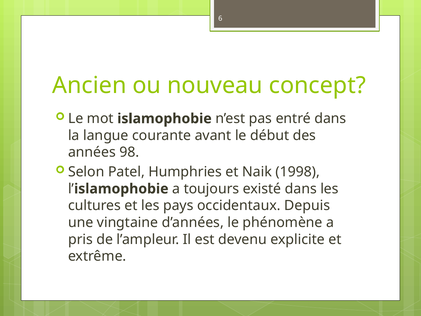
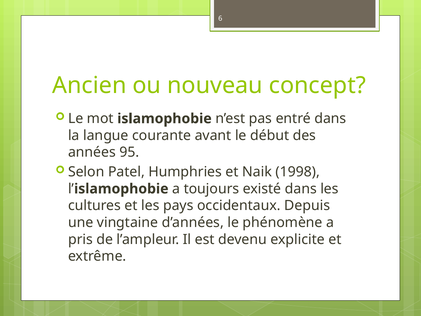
98: 98 -> 95
